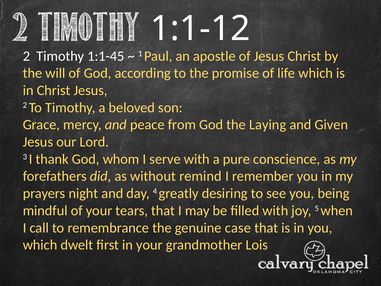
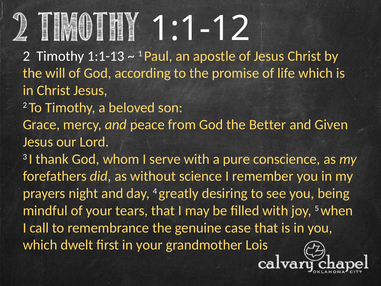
1:1-45: 1:1-45 -> 1:1-13
Laying: Laying -> Better
remind: remind -> science
